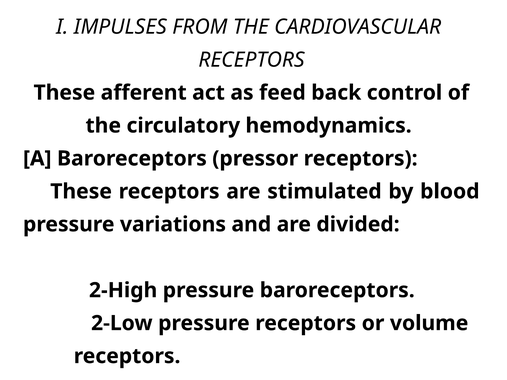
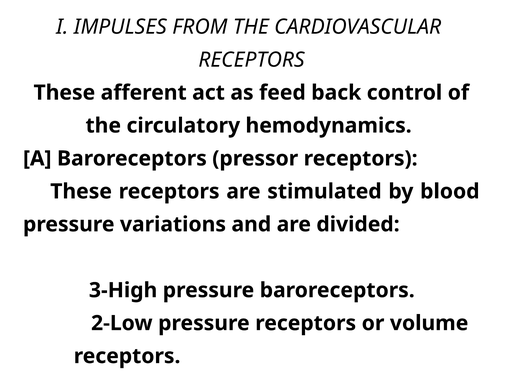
2-High: 2-High -> 3-High
